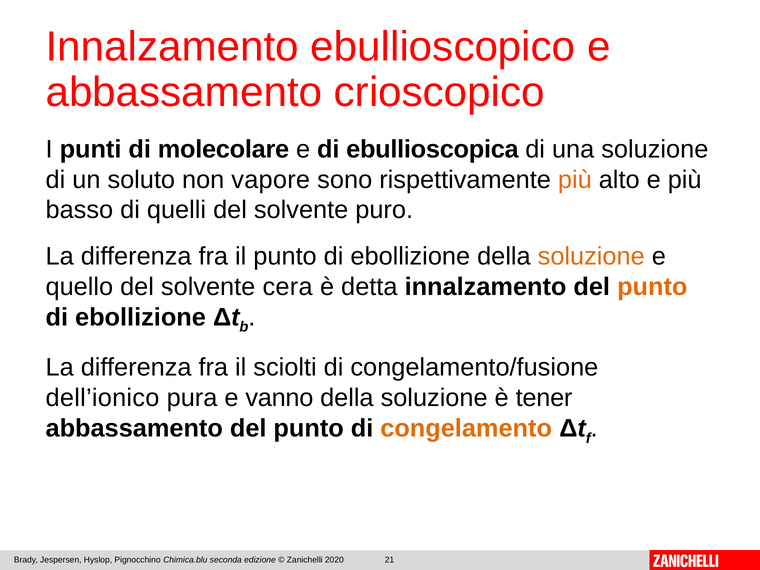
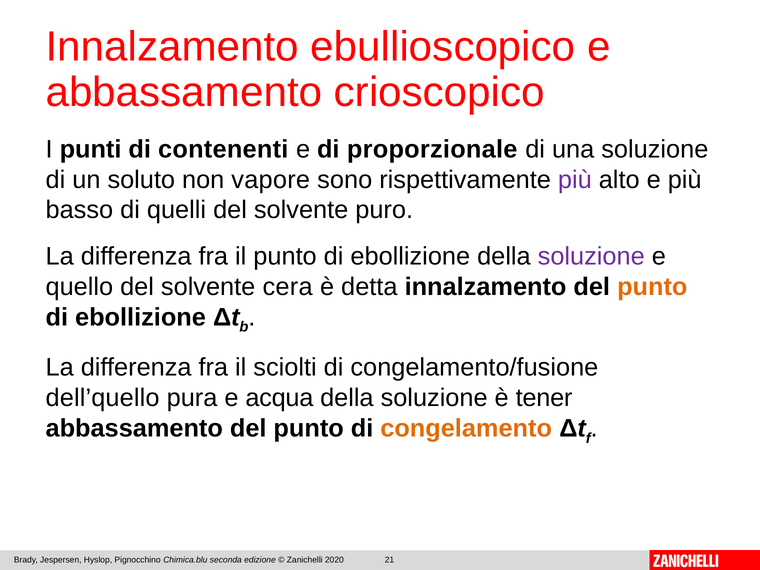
molecolare: molecolare -> contenenti
ebullioscopica: ebullioscopica -> proporzionale
più at (575, 180) colour: orange -> purple
soluzione at (591, 256) colour: orange -> purple
dell’ionico: dell’ionico -> dell’quello
vanno: vanno -> acqua
